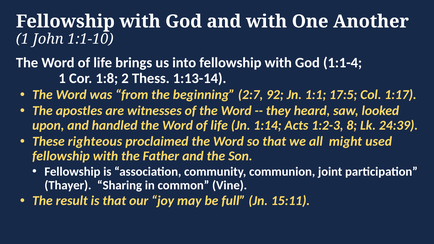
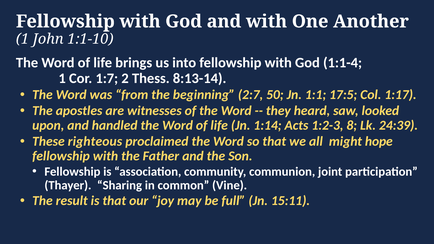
1:8: 1:8 -> 1:7
1:13-14: 1:13-14 -> 8:13-14
92: 92 -> 50
used: used -> hope
